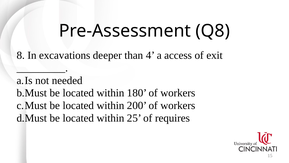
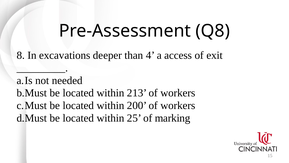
180: 180 -> 213
requires: requires -> marking
